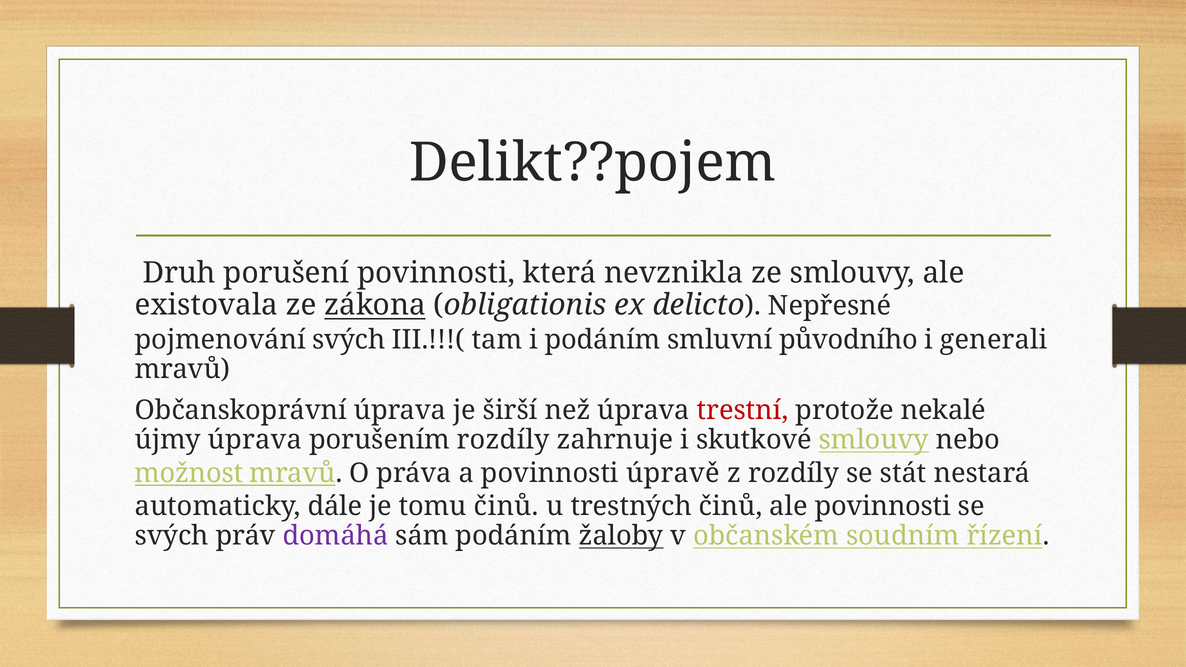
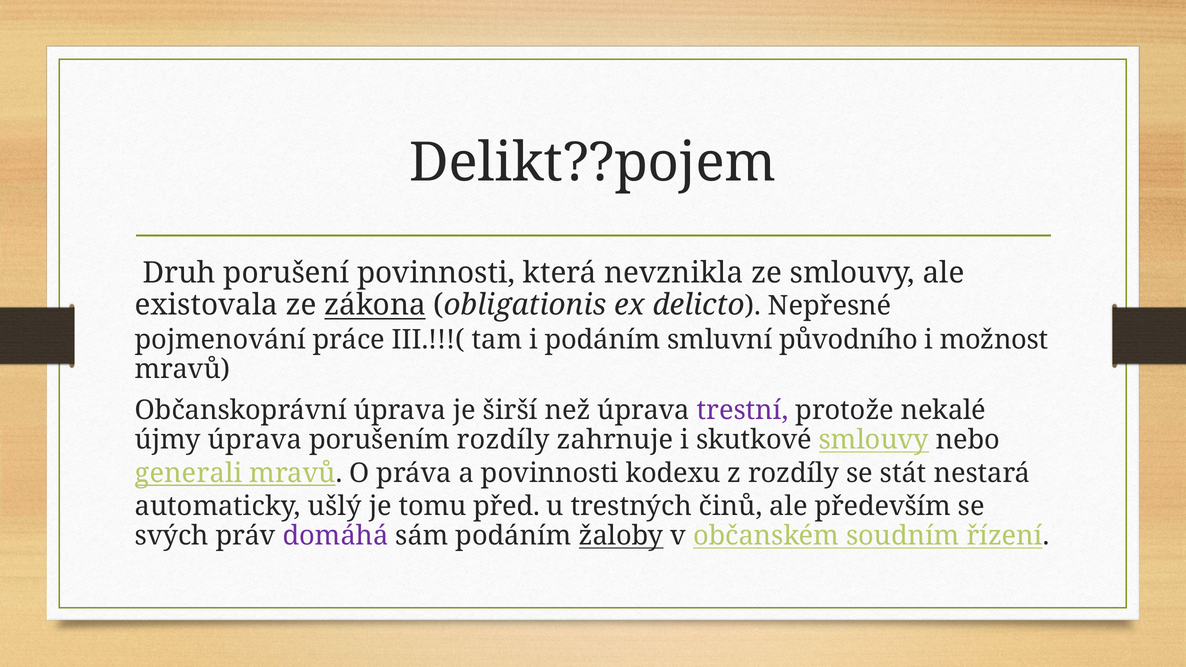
pojmenování svých: svých -> práce
generali: generali -> možnost
trestní colour: red -> purple
možnost: možnost -> generali
úpravě: úpravě -> kodexu
dále: dále -> ušlý
tomu činů: činů -> před
ale povinnosti: povinnosti -> především
